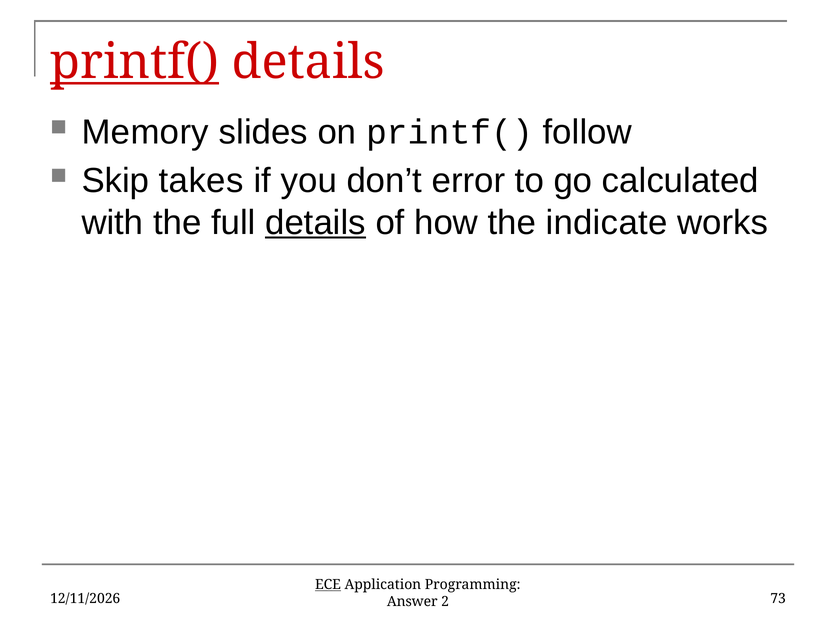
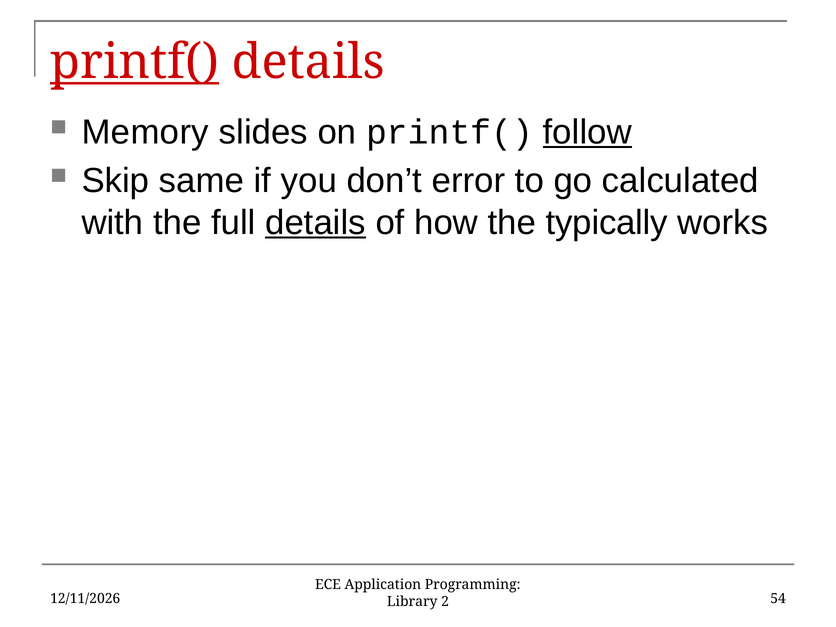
follow underline: none -> present
takes: takes -> same
indicate: indicate -> typically
ECE underline: present -> none
Answer: Answer -> Library
73: 73 -> 54
